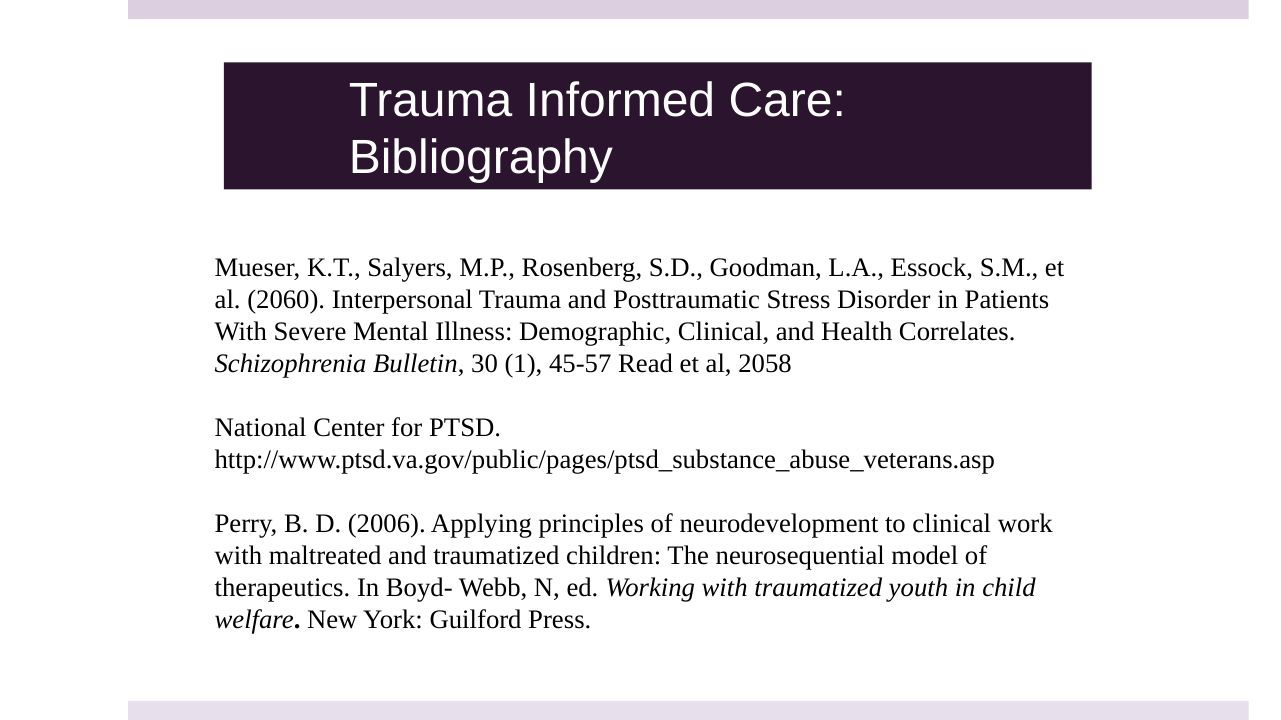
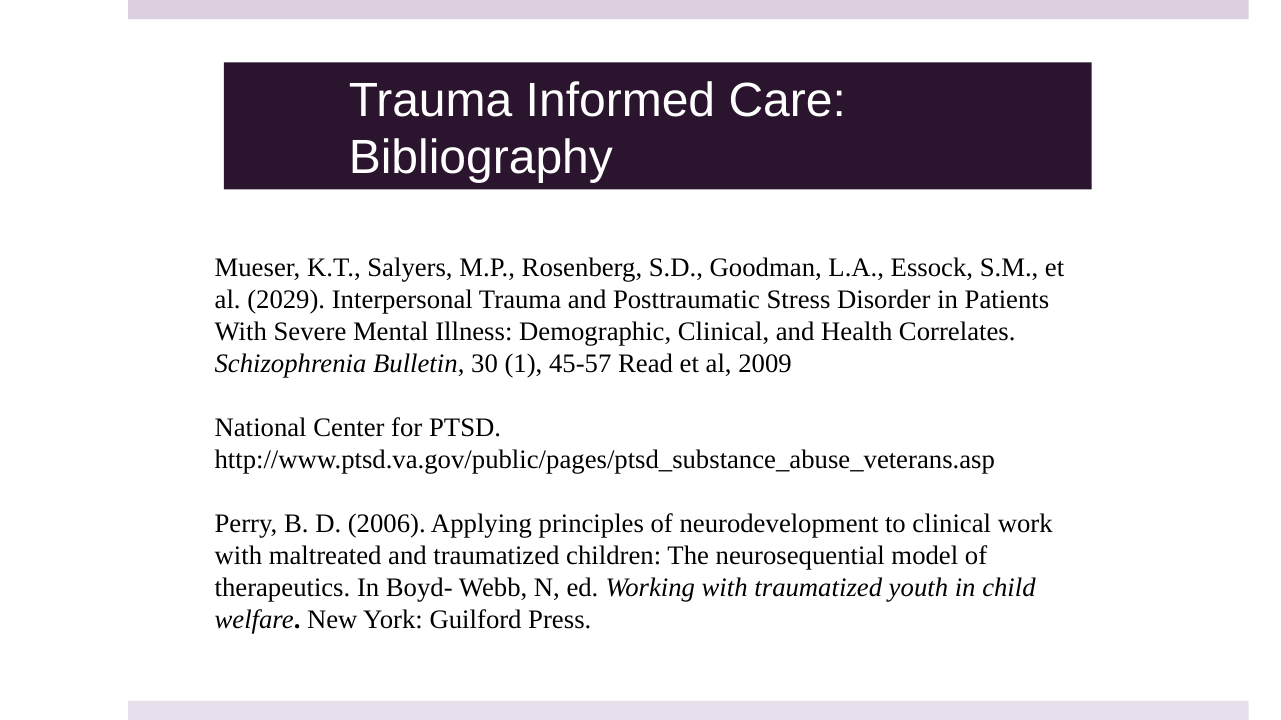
2060: 2060 -> 2029
2058: 2058 -> 2009
